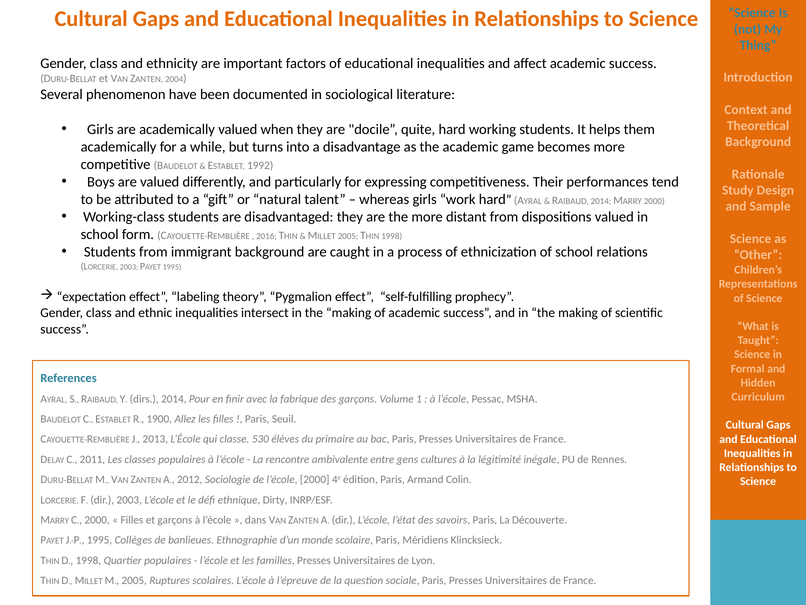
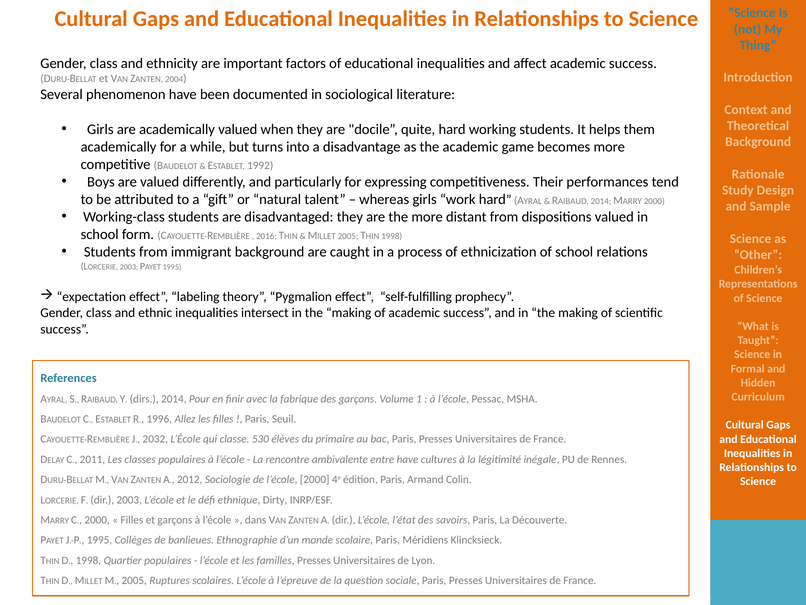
1900: 1900 -> 1996
2013: 2013 -> 2032
entre gens: gens -> have
